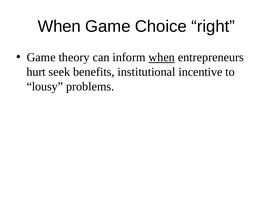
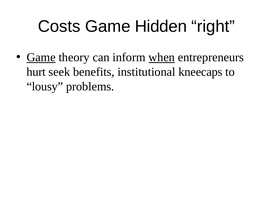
When at (59, 26): When -> Costs
Choice: Choice -> Hidden
Game at (41, 57) underline: none -> present
incentive: incentive -> kneecaps
